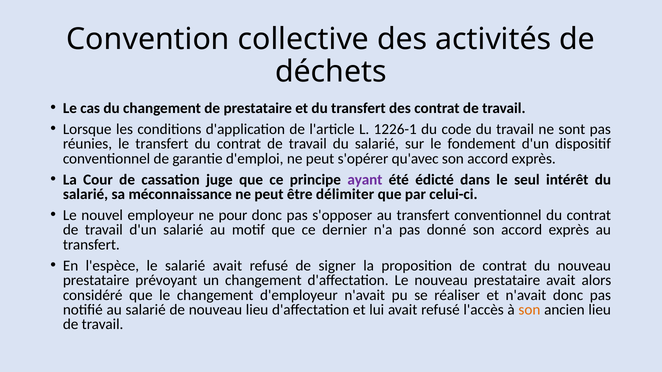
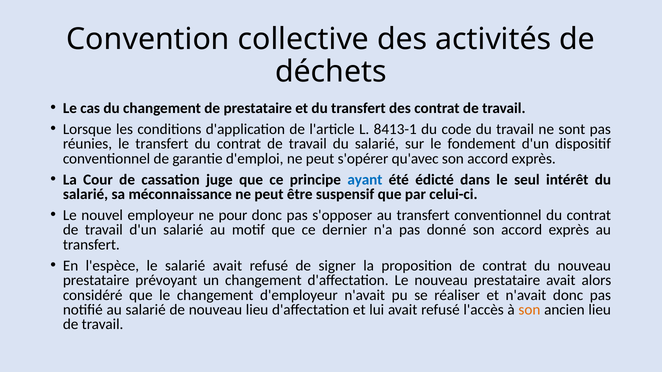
1226-1: 1226-1 -> 8413-1
ayant colour: purple -> blue
délimiter: délimiter -> suspensif
